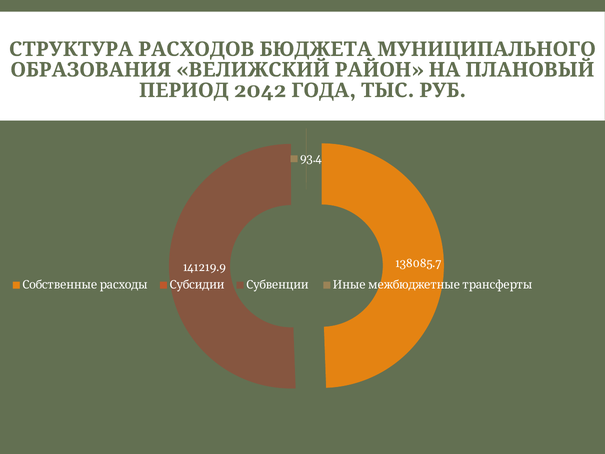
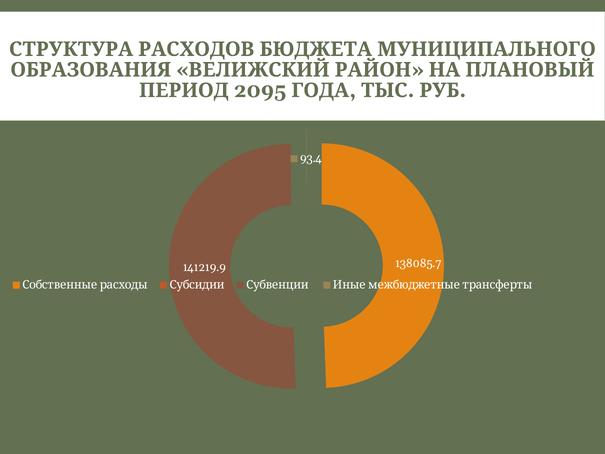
2042: 2042 -> 2095
